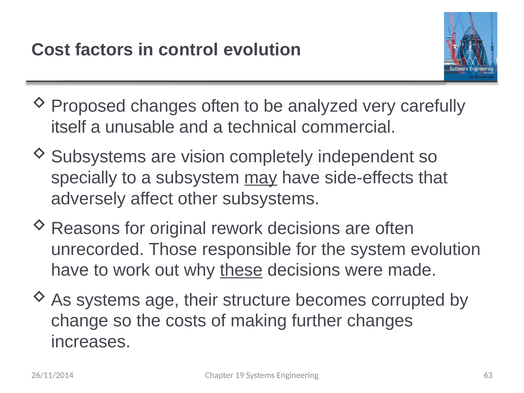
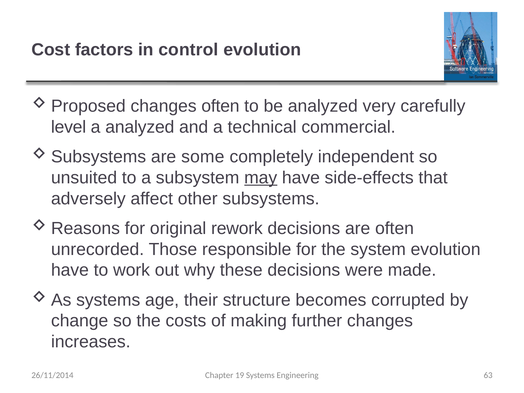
itself: itself -> level
a unusable: unusable -> analyzed
vision: vision -> some
specially: specially -> unsuited
these underline: present -> none
